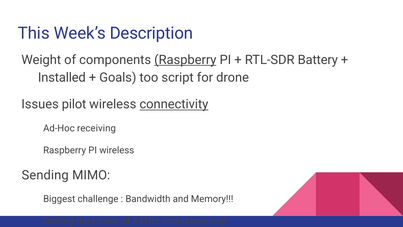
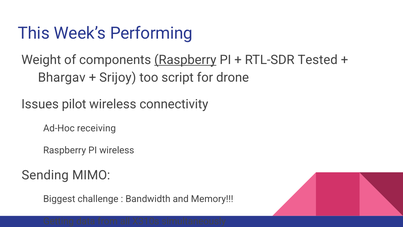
Description: Description -> Performing
Battery: Battery -> Tested
Installed: Installed -> Bhargav
Goals: Goals -> Srijoy
connectivity underline: present -> none
